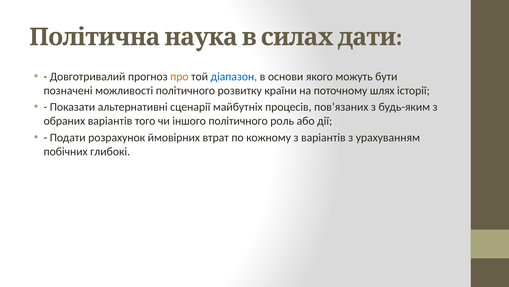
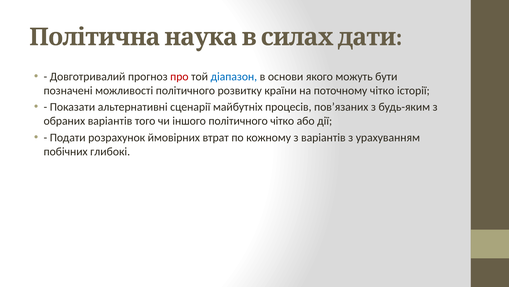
про colour: orange -> red
поточному шлях: шлях -> чітко
політичного роль: роль -> чітко
